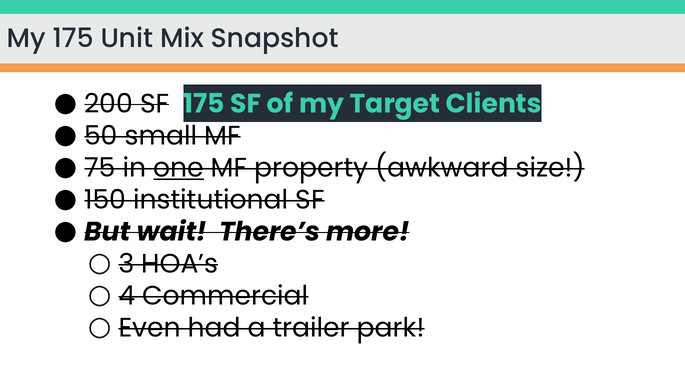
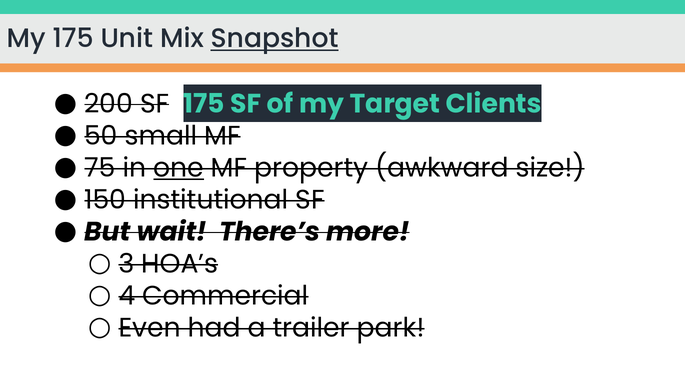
Snapshot underline: none -> present
